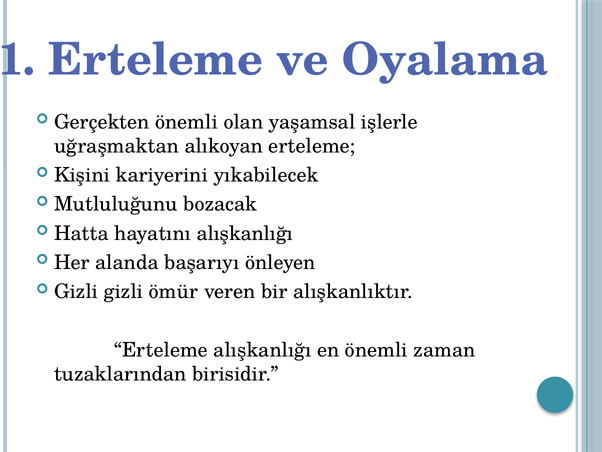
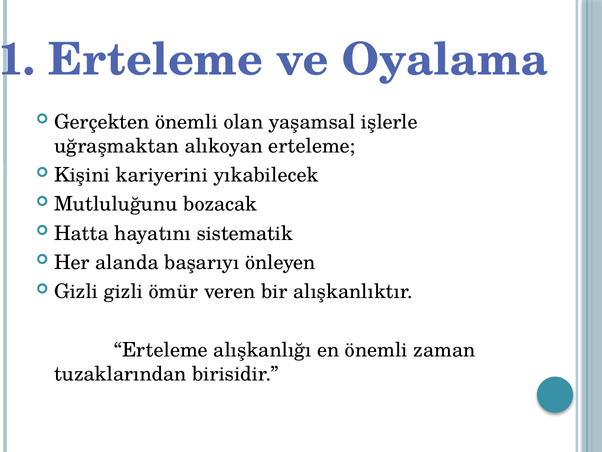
hayatını alışkanlığı: alışkanlığı -> sistematik
